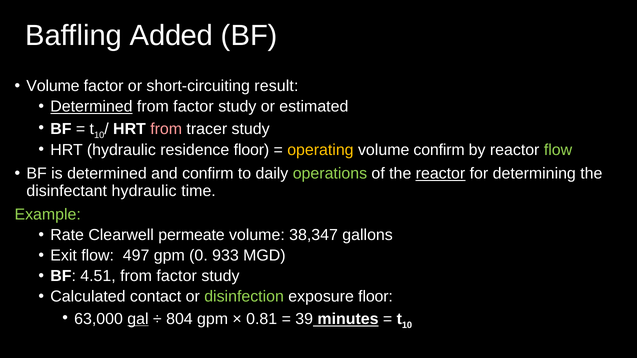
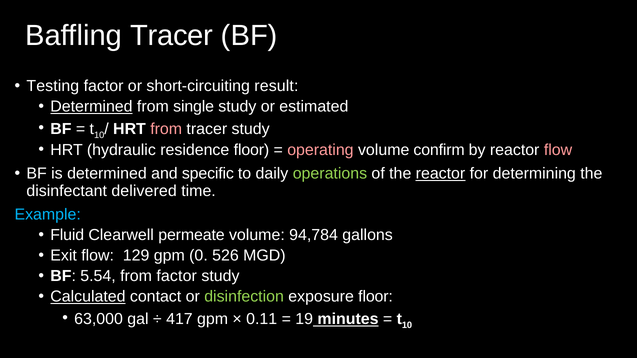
Baffling Added: Added -> Tracer
Volume at (53, 86): Volume -> Testing
factor at (193, 107): factor -> single
operating colour: yellow -> pink
flow at (558, 150) colour: light green -> pink
and confirm: confirm -> specific
disinfectant hydraulic: hydraulic -> delivered
Example colour: light green -> light blue
Rate: Rate -> Fluid
38,347: 38,347 -> 94,784
497: 497 -> 129
933: 933 -> 526
4.51: 4.51 -> 5.54
Calculated underline: none -> present
gal underline: present -> none
804: 804 -> 417
0.81: 0.81 -> 0.11
39: 39 -> 19
